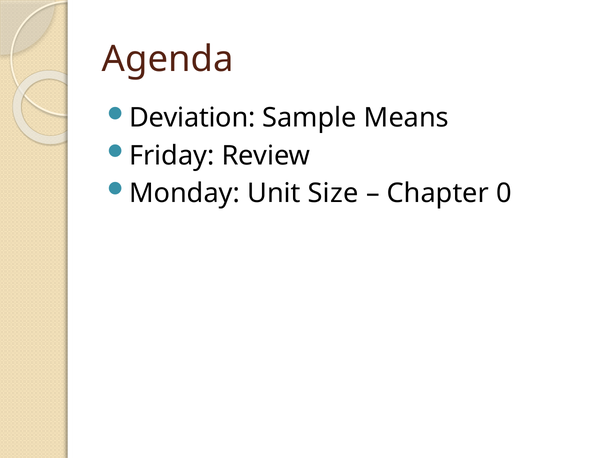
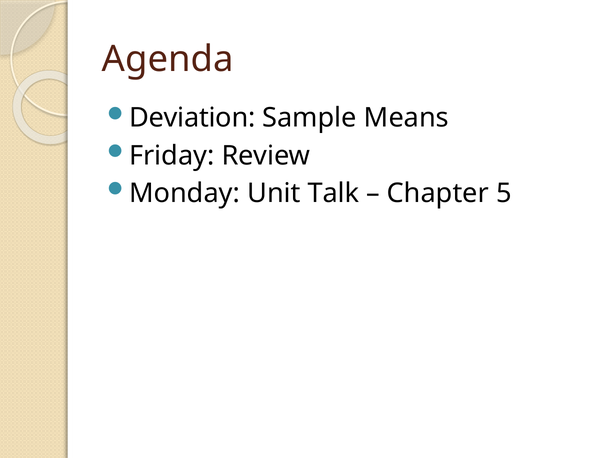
Size: Size -> Talk
0: 0 -> 5
